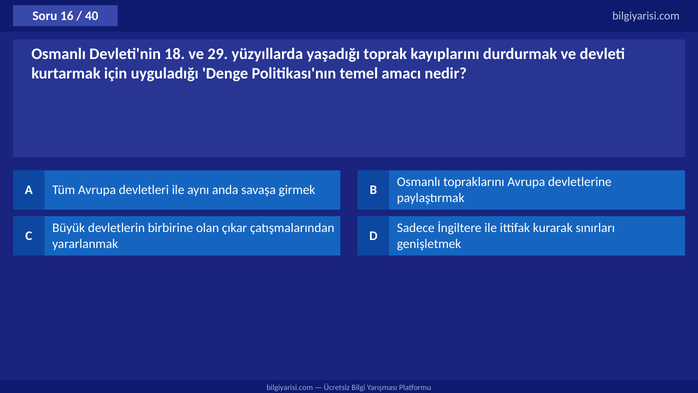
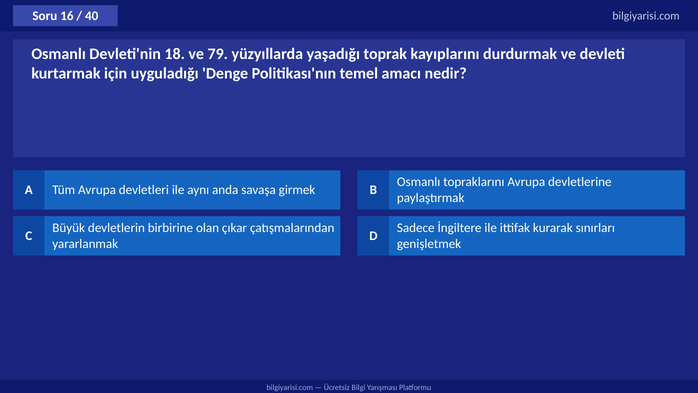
29: 29 -> 79
